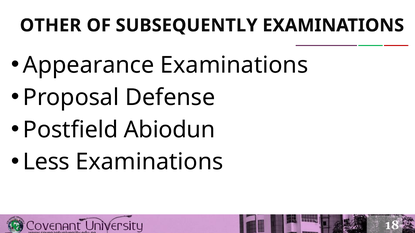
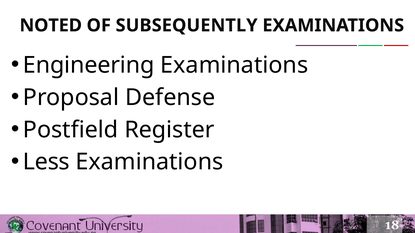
OTHER: OTHER -> NOTED
Appearance: Appearance -> Engineering
Abiodun: Abiodun -> Register
